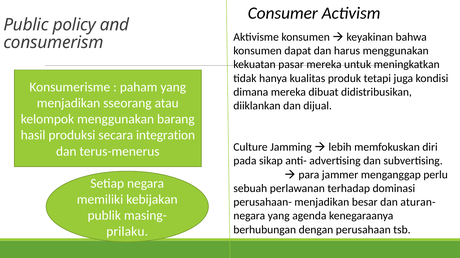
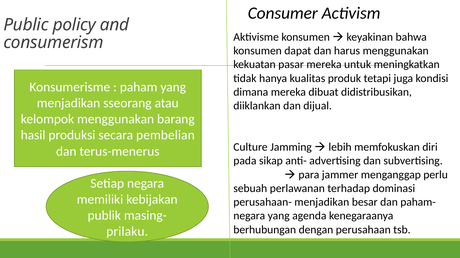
integration: integration -> pembelian
aturan-: aturan- -> paham-
